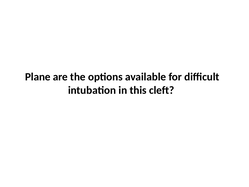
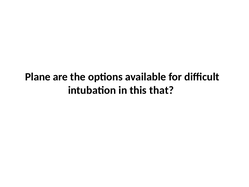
cleft: cleft -> that
